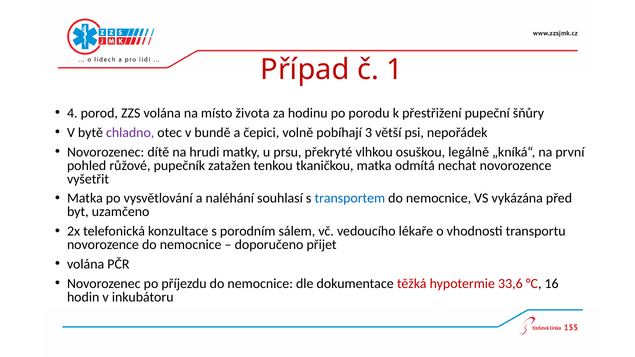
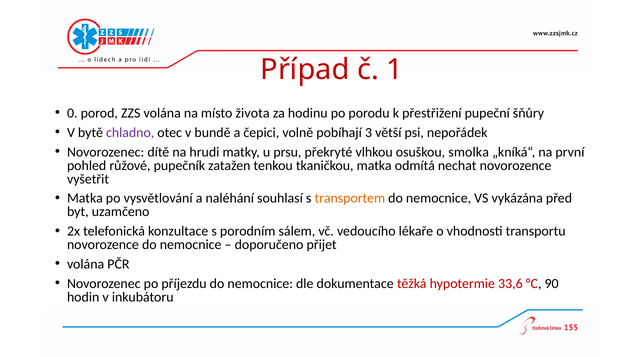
4: 4 -> 0
legálně: legálně -> smolka
transportem colour: blue -> orange
16: 16 -> 90
